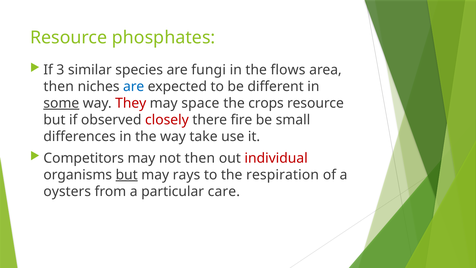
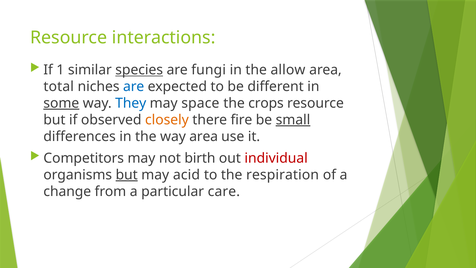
phosphates: phosphates -> interactions
3: 3 -> 1
species underline: none -> present
flows: flows -> allow
then at (59, 87): then -> total
They colour: red -> blue
closely colour: red -> orange
small underline: none -> present
way take: take -> area
not then: then -> birth
rays: rays -> acid
oysters: oysters -> change
